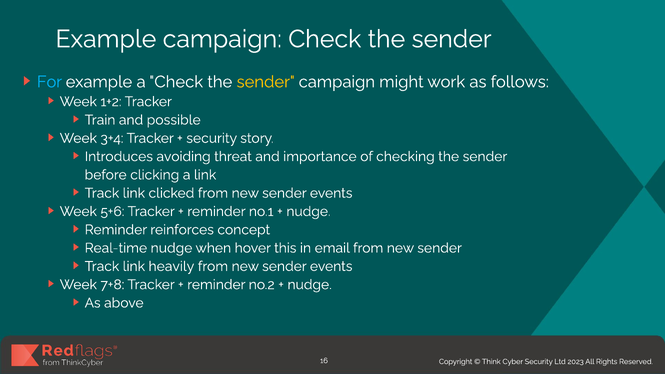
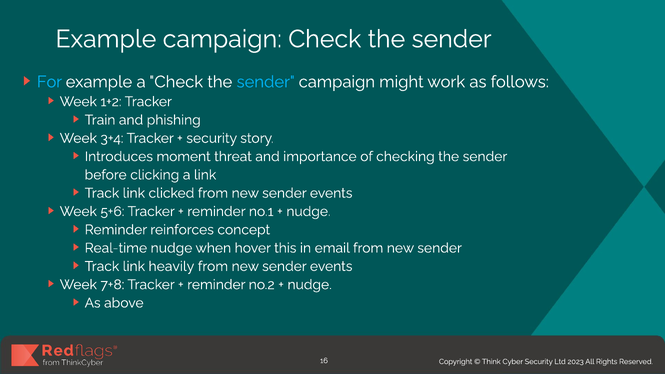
sender at (266, 82) colour: yellow -> light blue
possible: possible -> phishing
avoiding: avoiding -> moment
